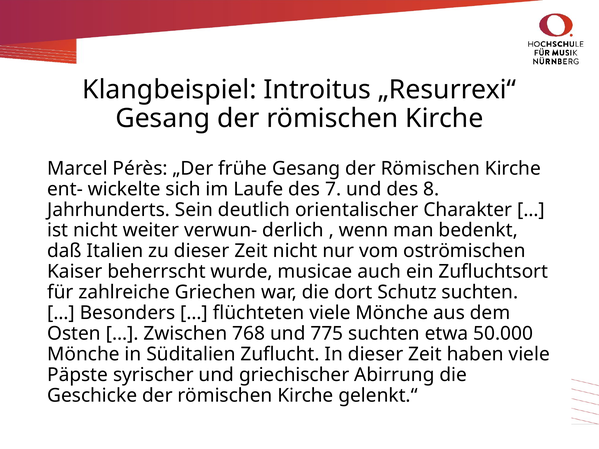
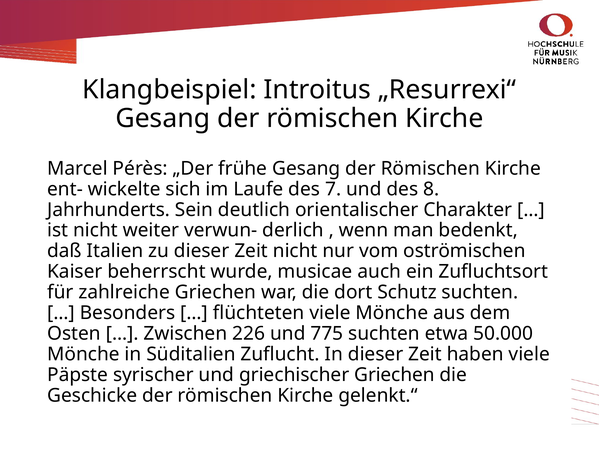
768: 768 -> 226
griechischer Abirrung: Abirrung -> Griechen
